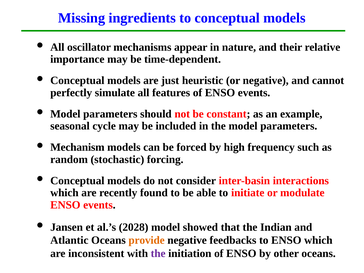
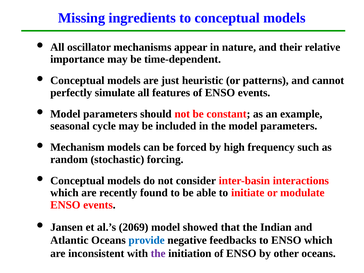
or negative: negative -> patterns
2028: 2028 -> 2069
provide colour: orange -> blue
